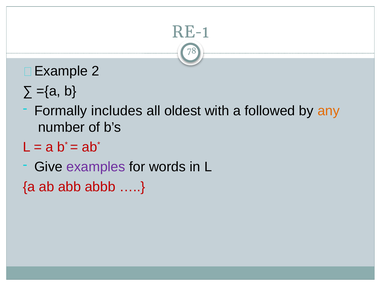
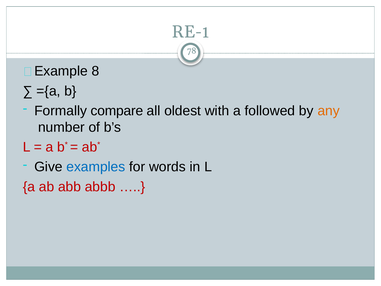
2: 2 -> 8
includes: includes -> compare
examples colour: purple -> blue
